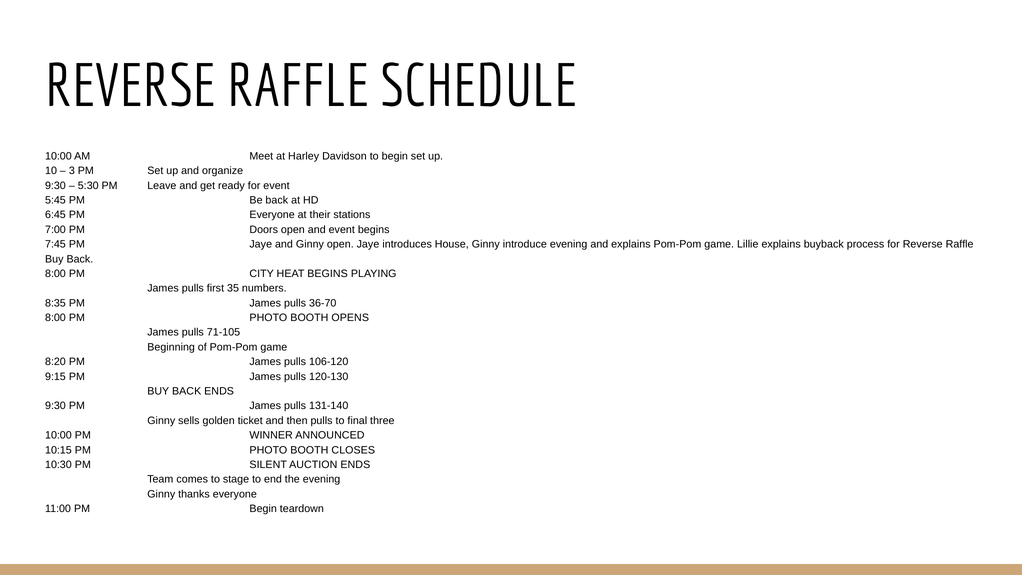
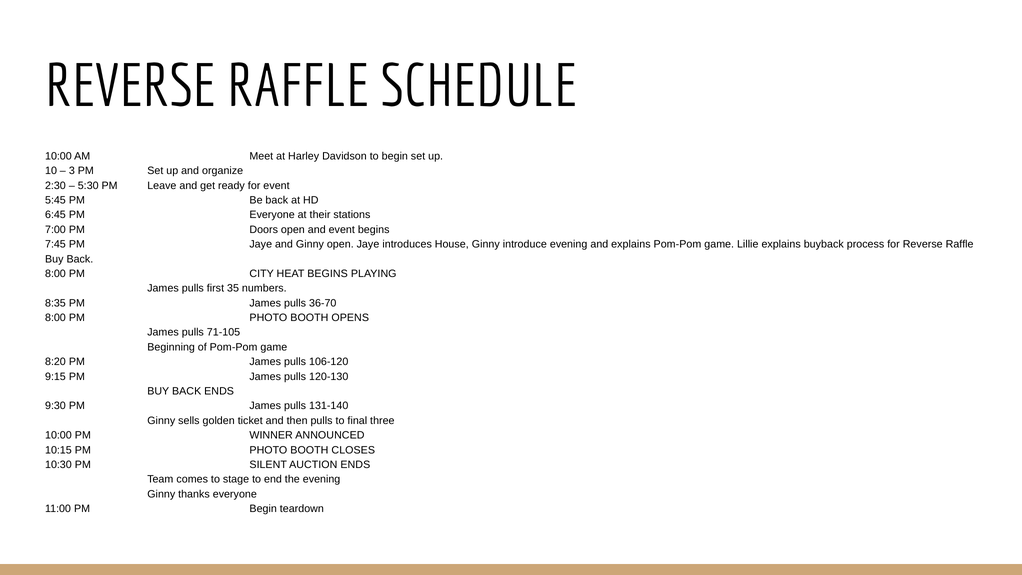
9:30 at (55, 186): 9:30 -> 2:30
